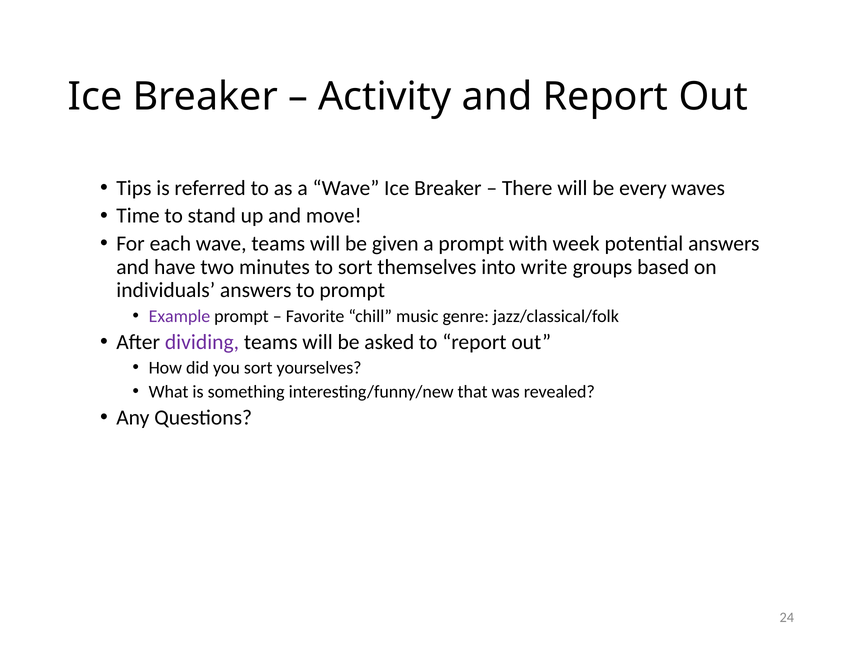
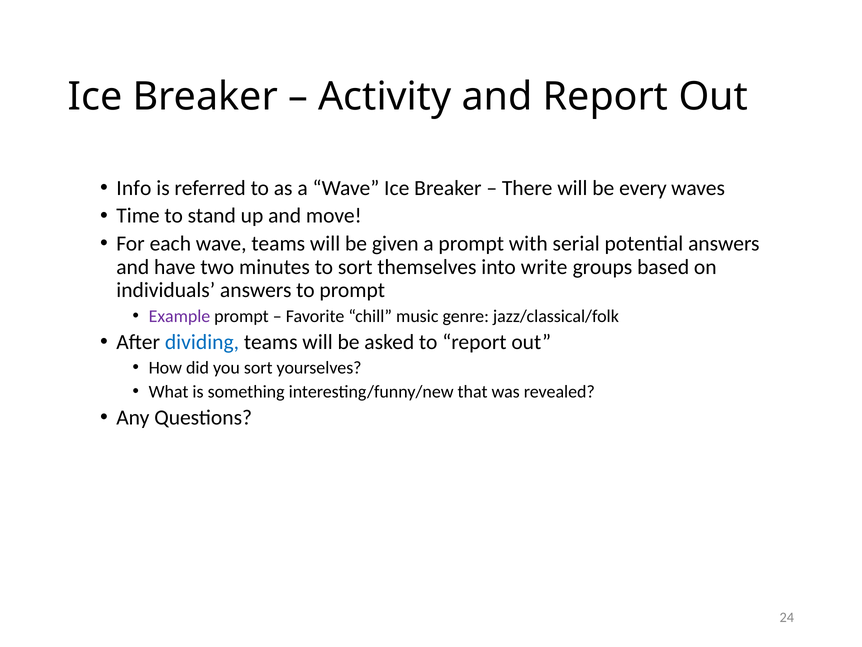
Tips: Tips -> Info
week: week -> serial
dividing colour: purple -> blue
